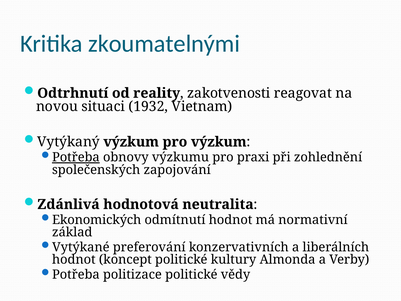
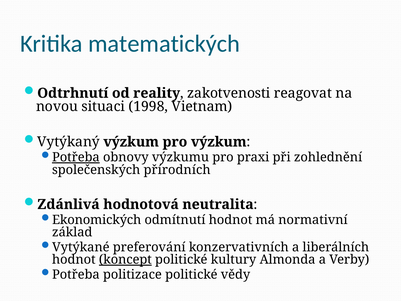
zkoumatelnými: zkoumatelnými -> matematických
1932: 1932 -> 1998
zapojování: zapojování -> přírodních
koncept underline: none -> present
